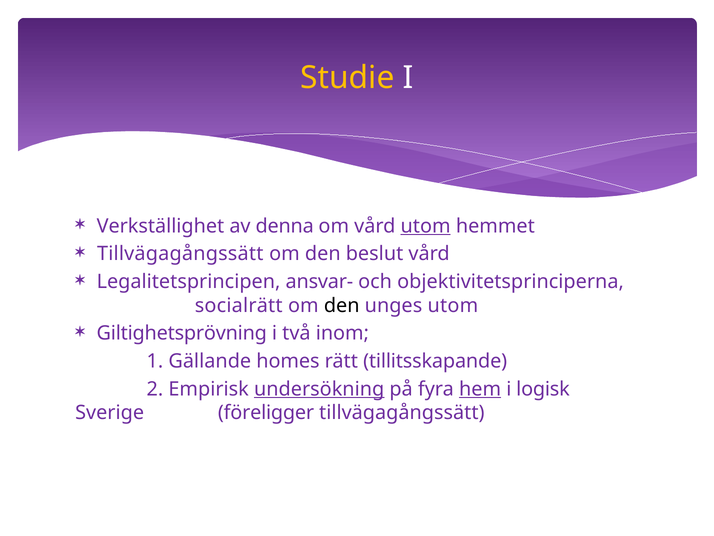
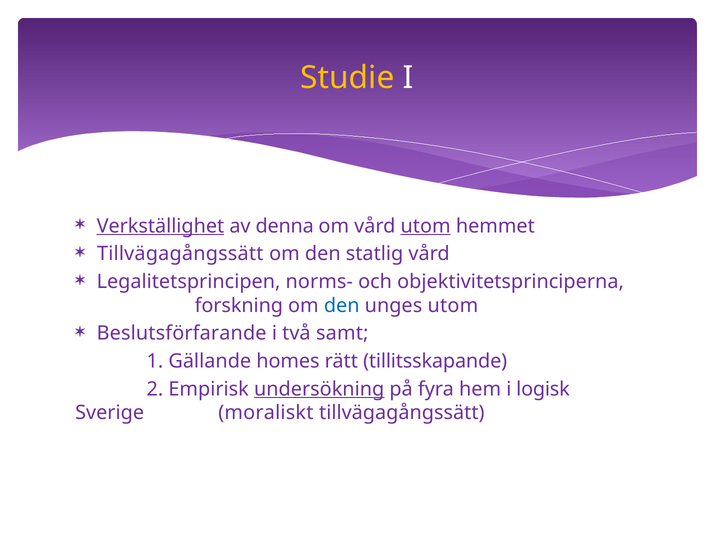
Verkställighet underline: none -> present
beslut: beslut -> statlig
ansvar-: ansvar- -> norms-
socialrätt: socialrätt -> forskning
den at (342, 305) colour: black -> blue
Giltighetsprövning: Giltighetsprövning -> Beslutsförfarande
inom: inom -> samt
hem underline: present -> none
föreligger: föreligger -> moraliskt
